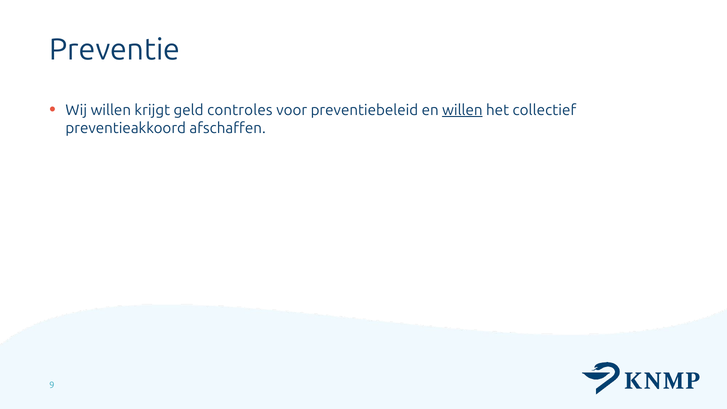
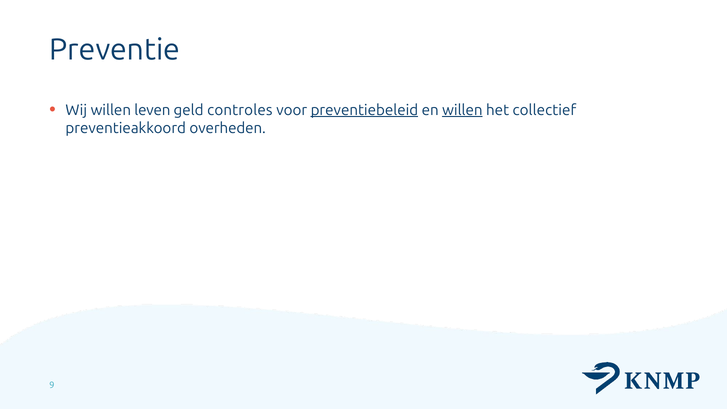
krijgt: krijgt -> leven
preventiebeleid underline: none -> present
afschaffen: afschaffen -> overheden
